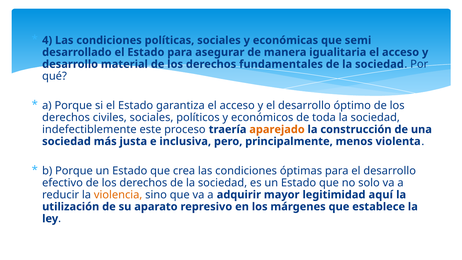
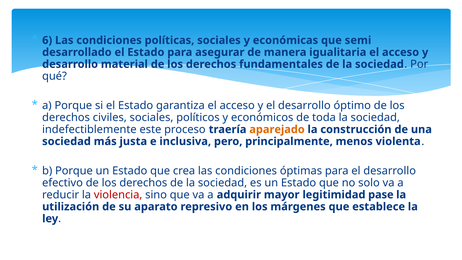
4: 4 -> 6
violencia colour: orange -> red
aquí: aquí -> pase
